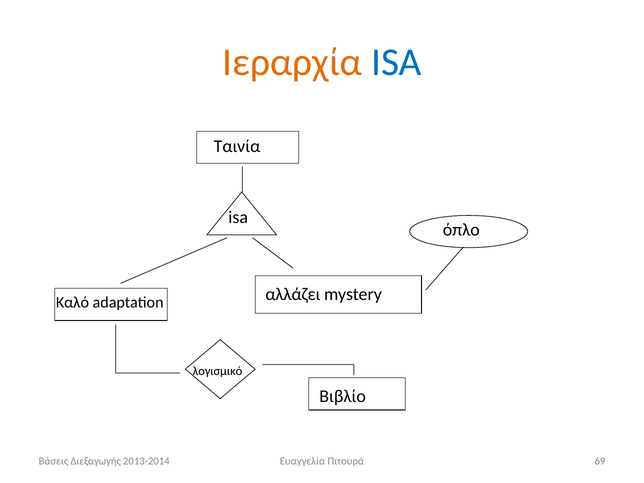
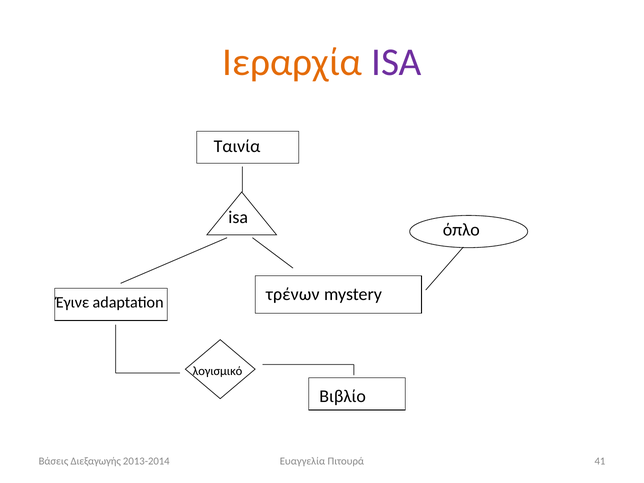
ISA at (396, 62) colour: blue -> purple
Καλό: Καλό -> Έγινε
αλλάζει: αλλάζει -> τρένων
69: 69 -> 41
